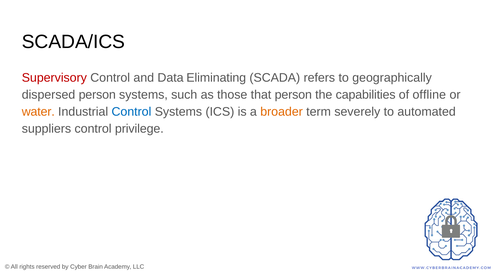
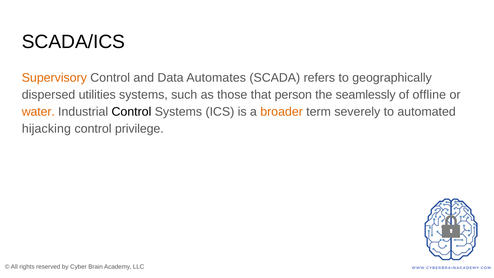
Supervisory colour: red -> orange
Eliminating: Eliminating -> Automates
dispersed person: person -> utilities
capabilities: capabilities -> seamlessly
Control at (131, 112) colour: blue -> black
suppliers: suppliers -> hijacking
